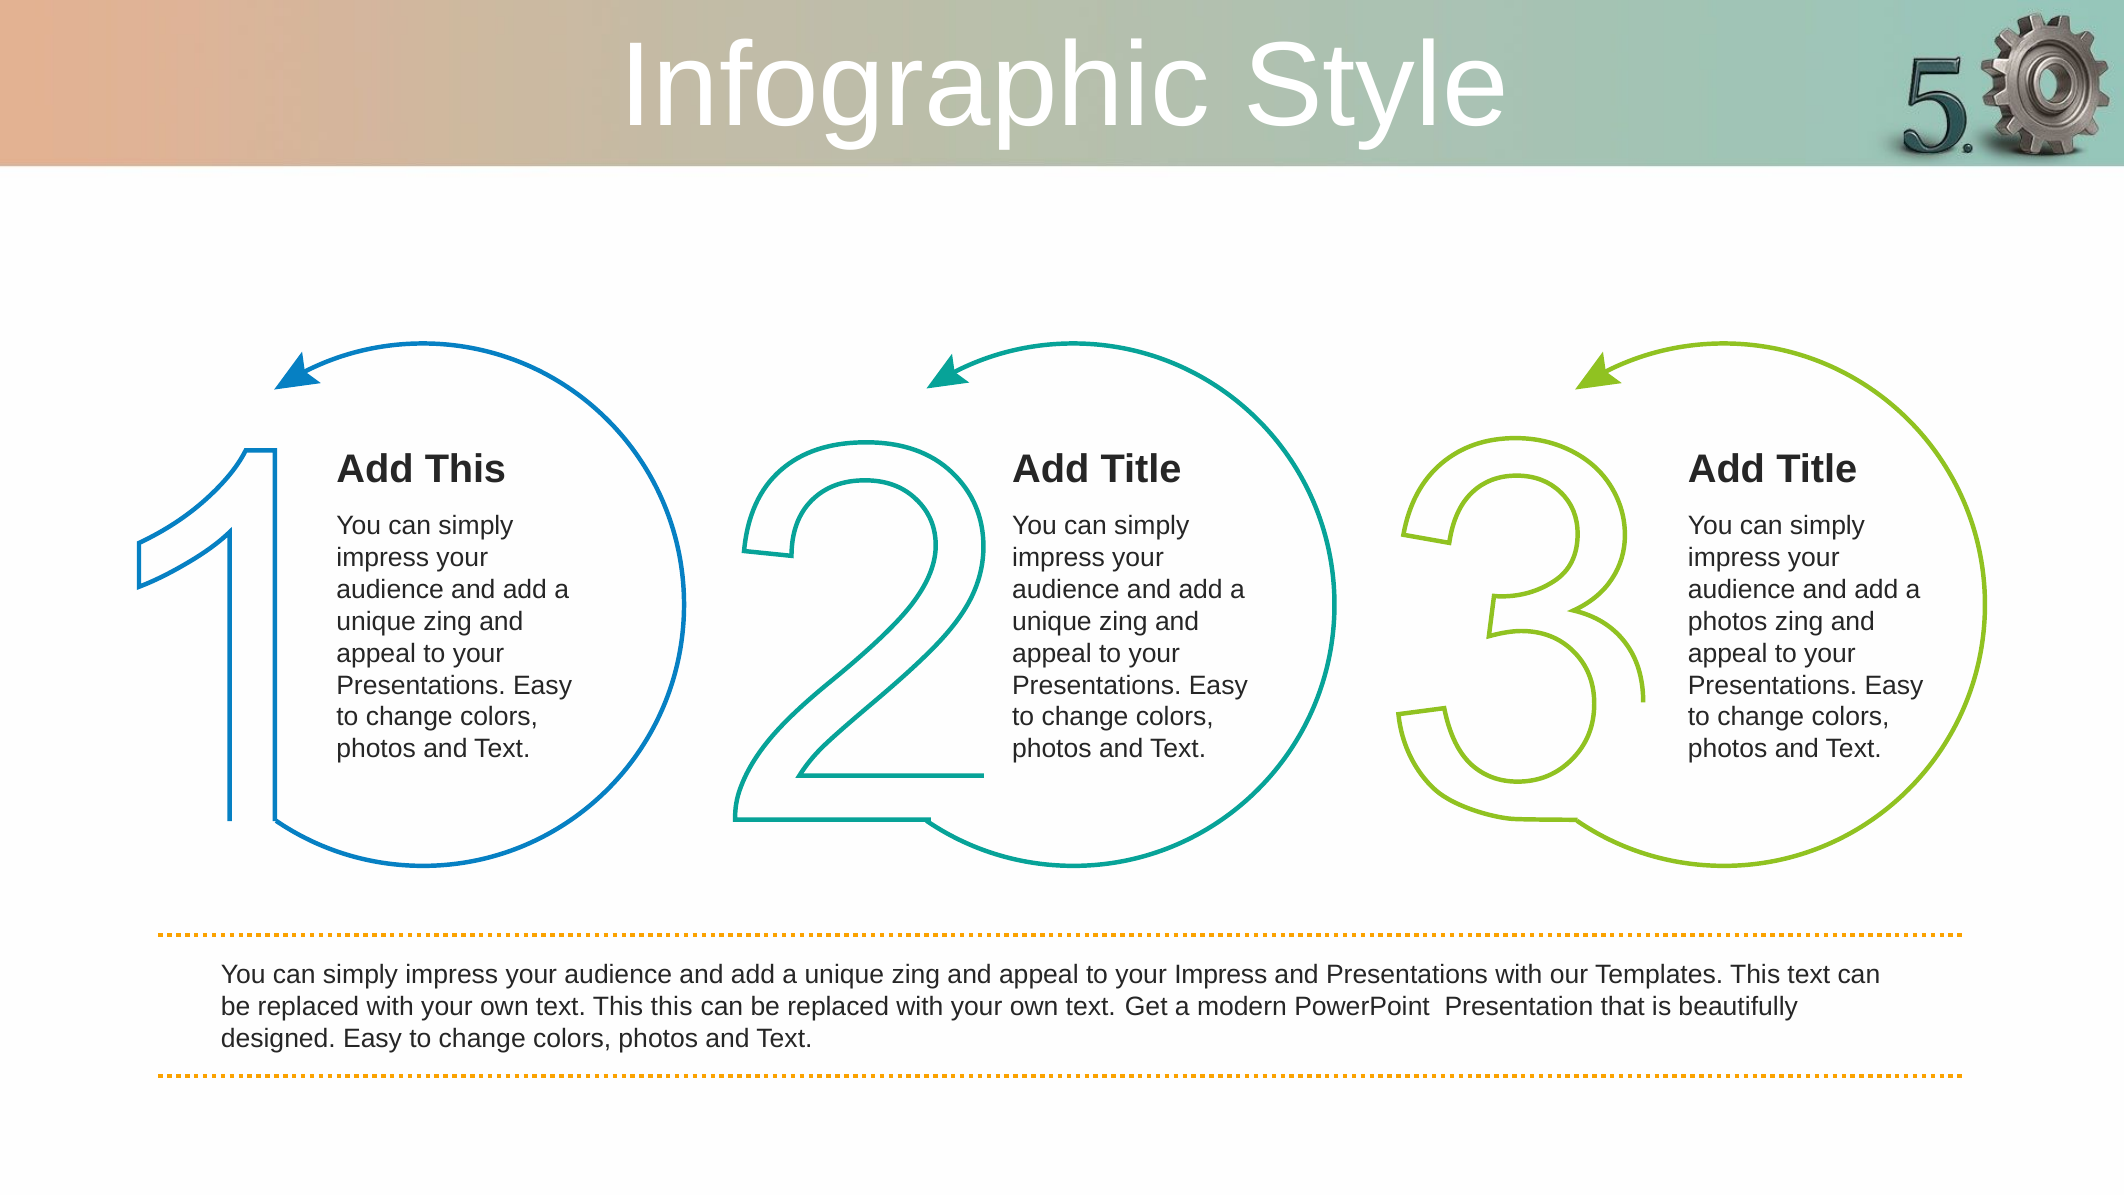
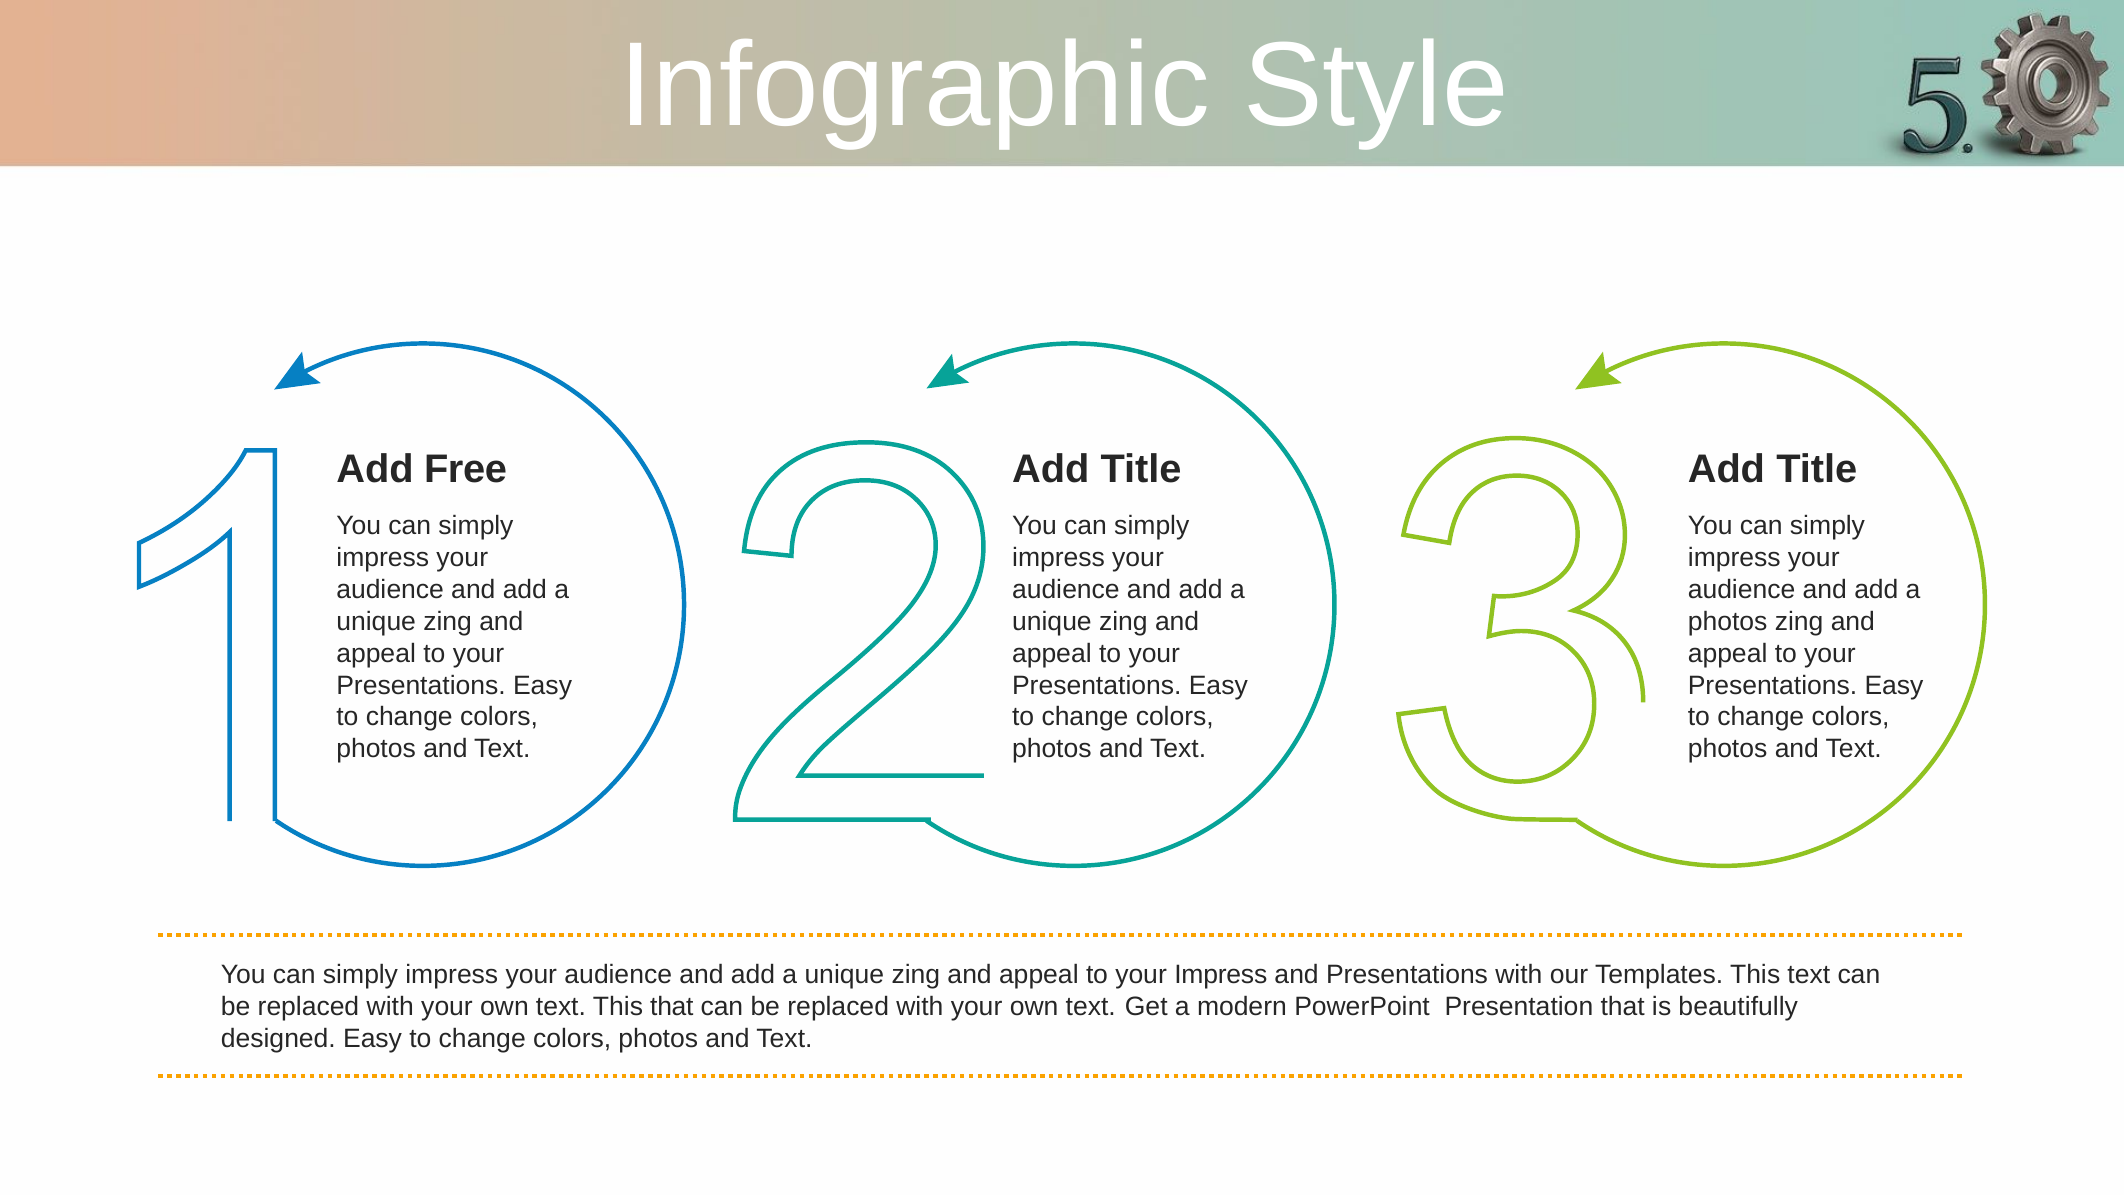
Add This: This -> Free
This this: this -> that
